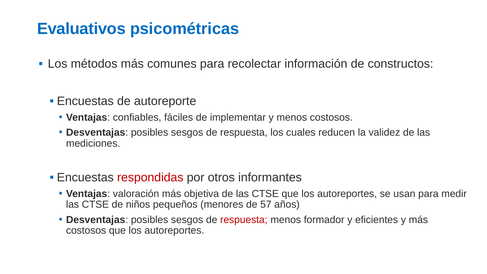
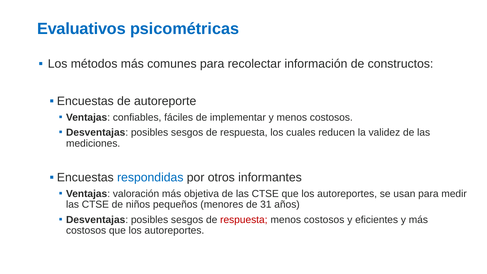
respondidas colour: red -> blue
57: 57 -> 31
formador at (324, 220): formador -> costosos
